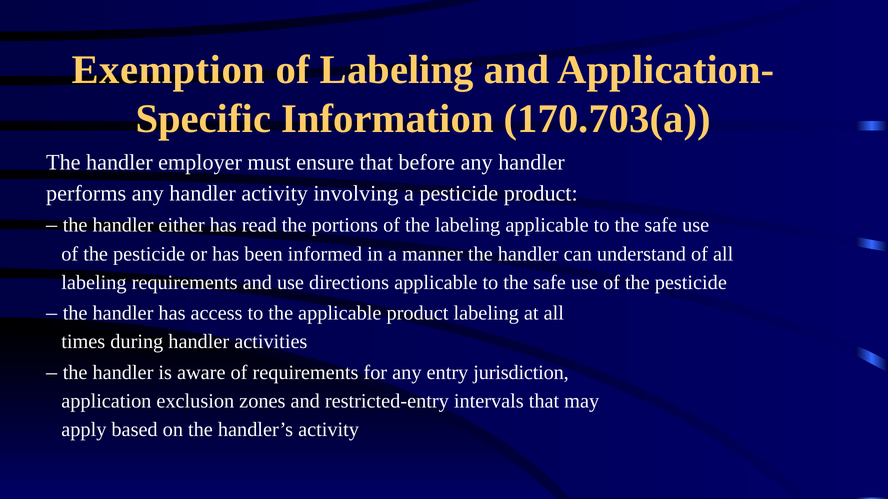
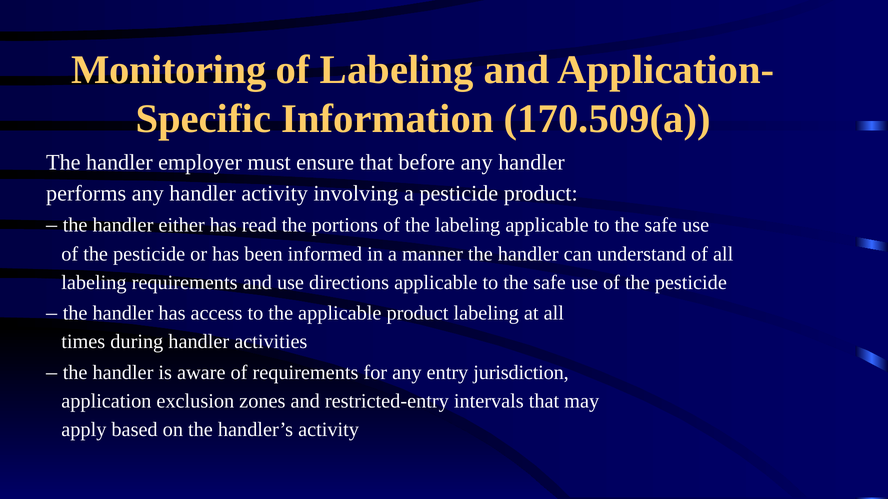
Exemption: Exemption -> Monitoring
170.703(a: 170.703(a -> 170.509(a
